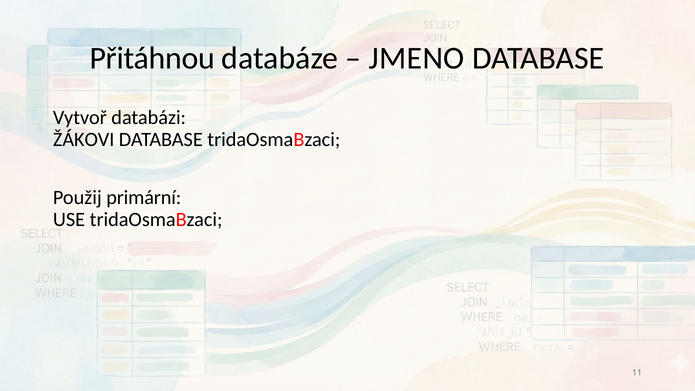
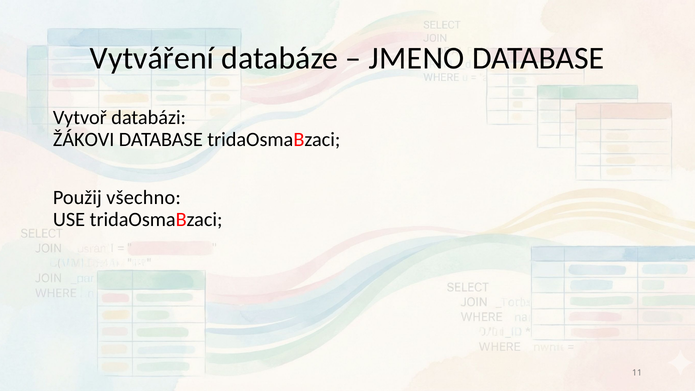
Přitáhnou: Přitáhnou -> Vytváření
primární: primární -> všechno
